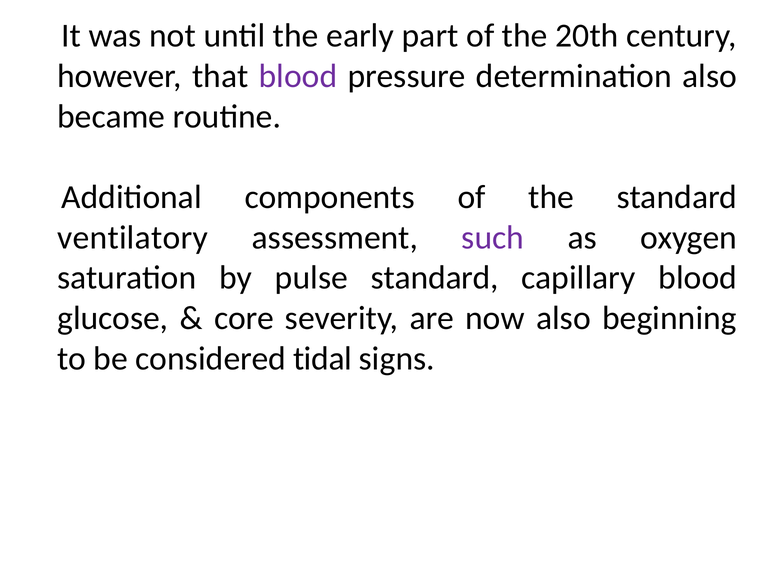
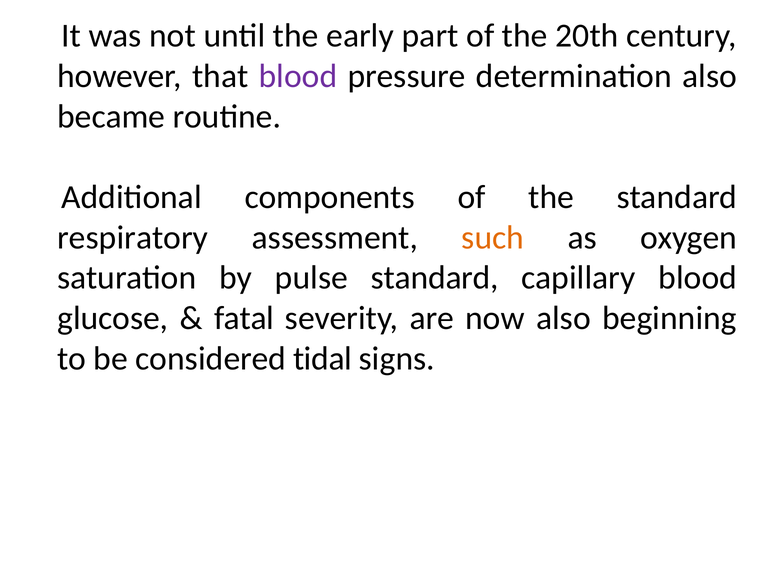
ventilatory: ventilatory -> respiratory
such colour: purple -> orange
core: core -> fatal
